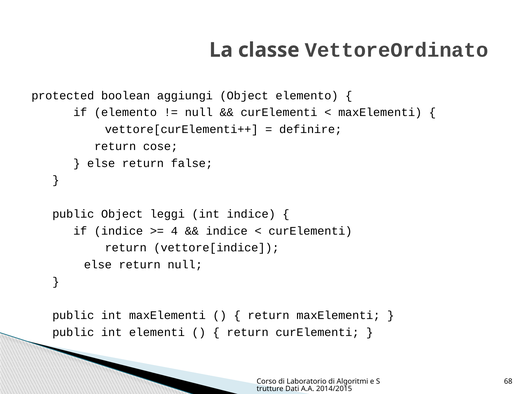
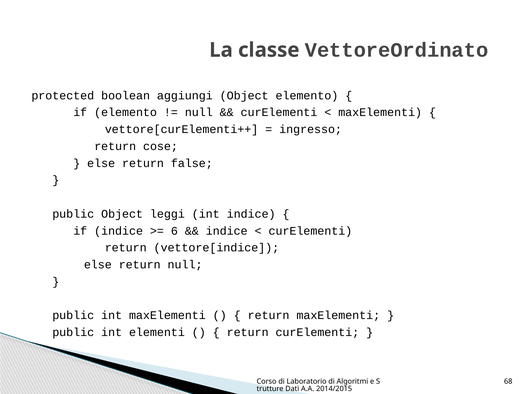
definire: definire -> ingresso
4: 4 -> 6
